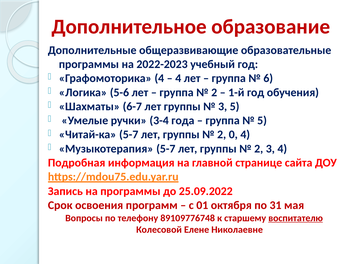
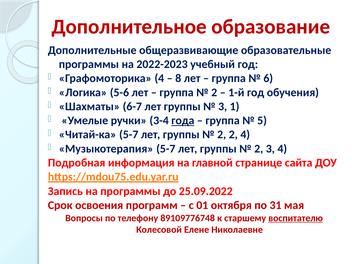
4 at (178, 78): 4 -> 8
3 5: 5 -> 1
года underline: none -> present
2 0: 0 -> 2
